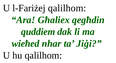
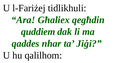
l-Fariżej qalilhom: qalilhom -> tidlikhuli
wieħed: wieħed -> qaddes
